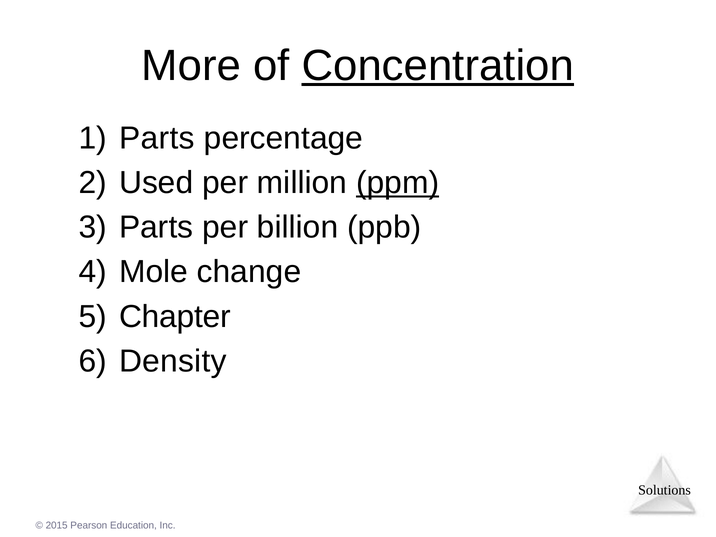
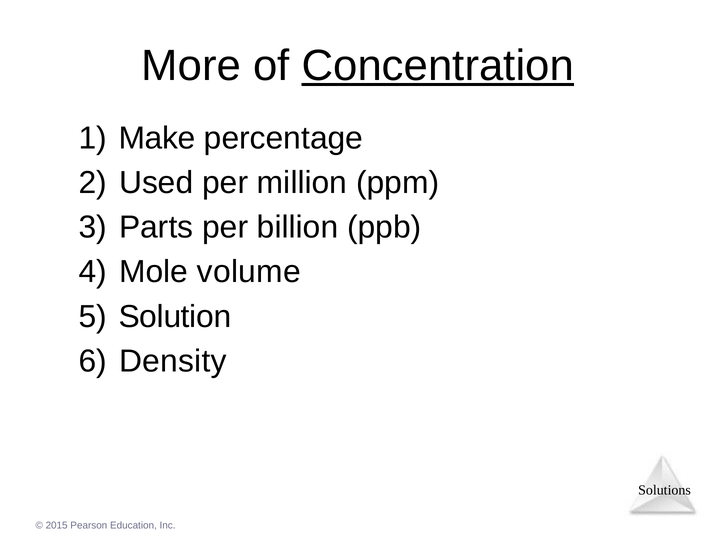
Parts at (157, 138): Parts -> Make
ppm underline: present -> none
change: change -> volume
Chapter: Chapter -> Solution
